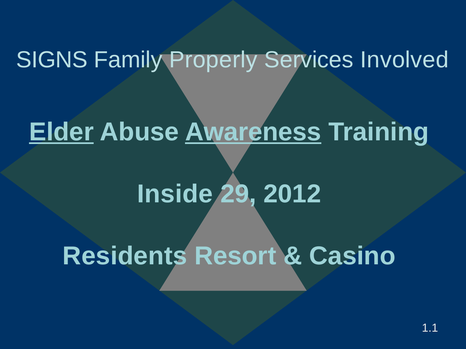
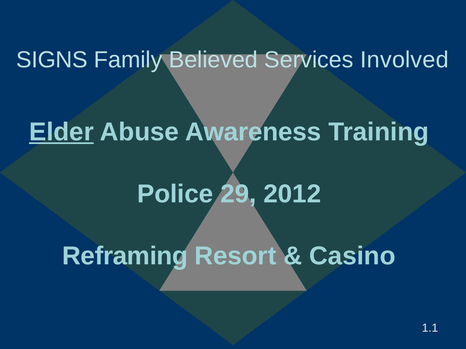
Properly: Properly -> Believed
Awareness underline: present -> none
Inside: Inside -> Police
Residents: Residents -> Reframing
